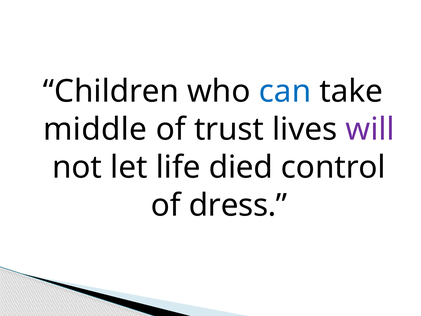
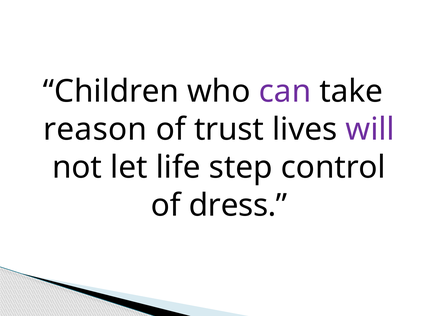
can colour: blue -> purple
middle: middle -> reason
died: died -> step
